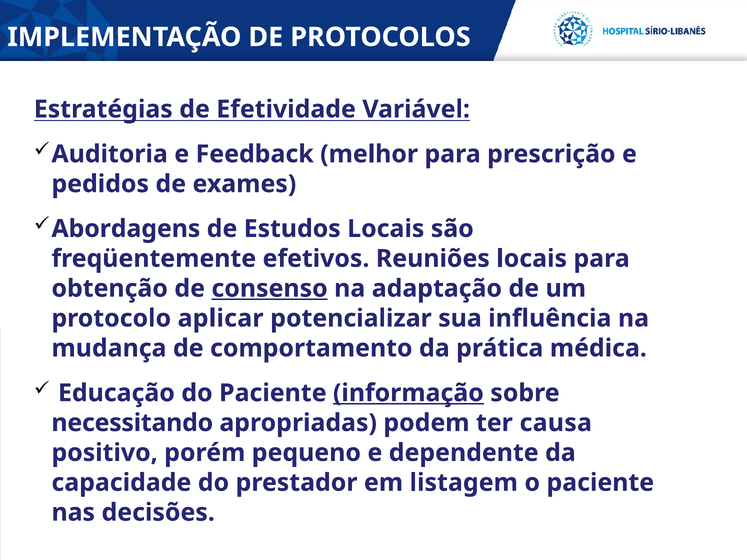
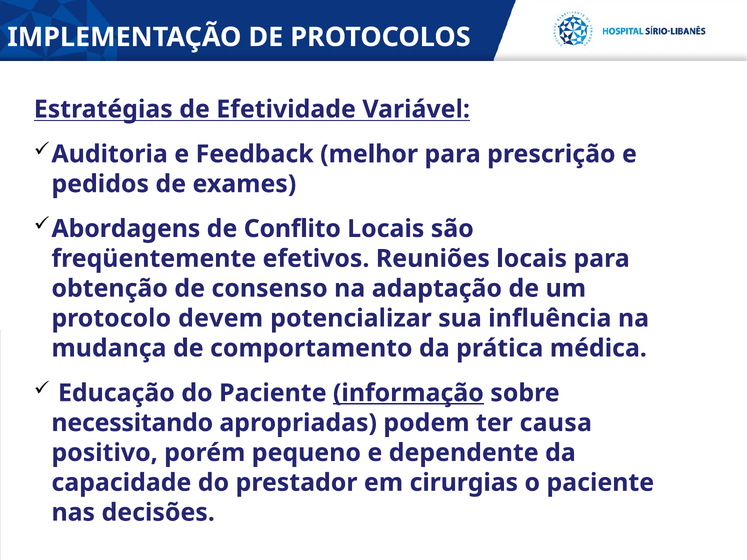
Estudos: Estudos -> Conflito
consenso underline: present -> none
aplicar: aplicar -> devem
listagem: listagem -> cirurgias
